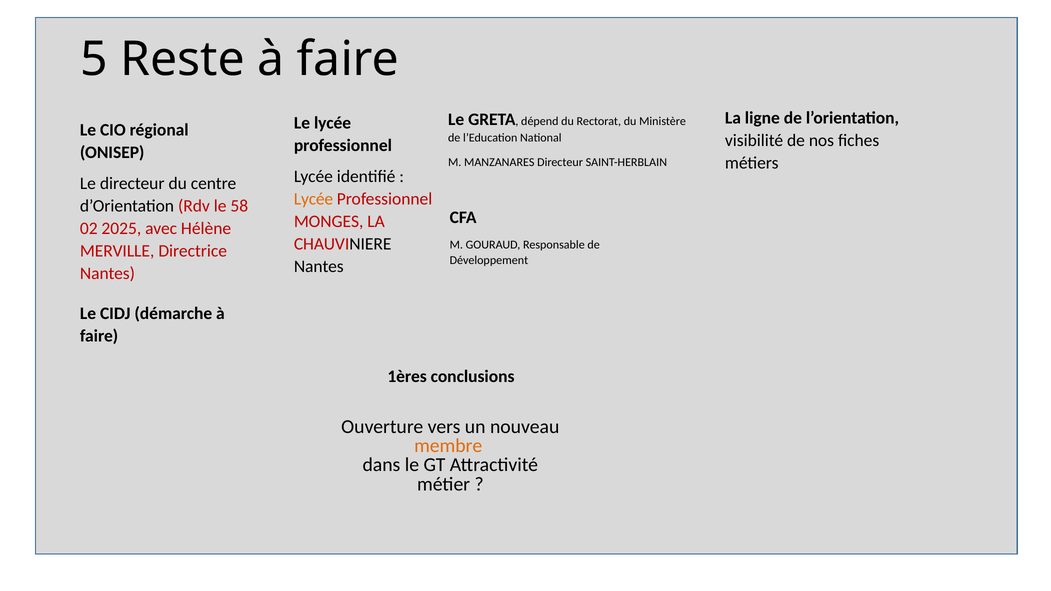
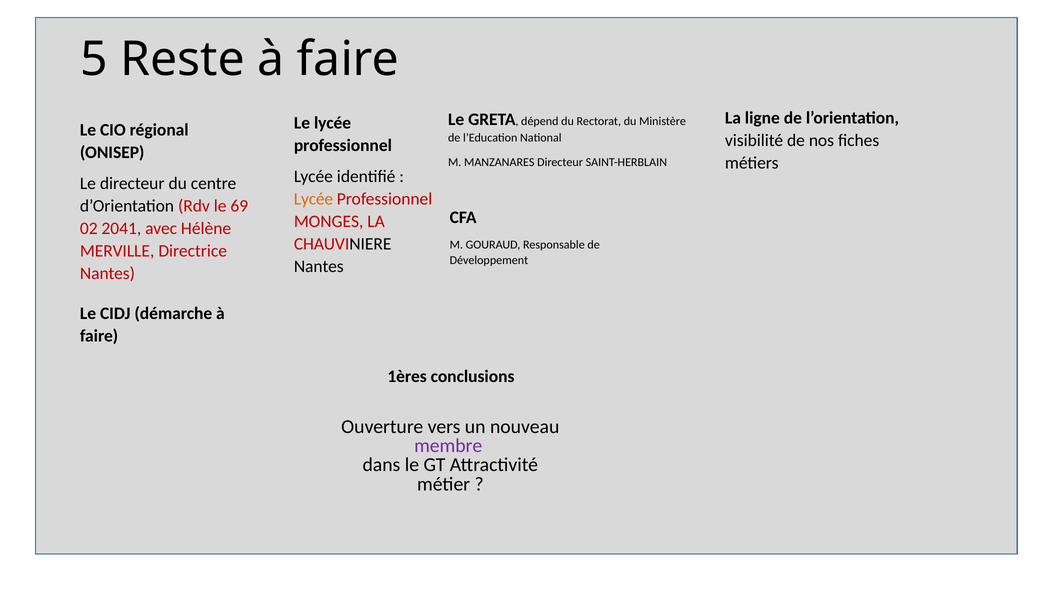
58: 58 -> 69
2025: 2025 -> 2041
membre colour: orange -> purple
